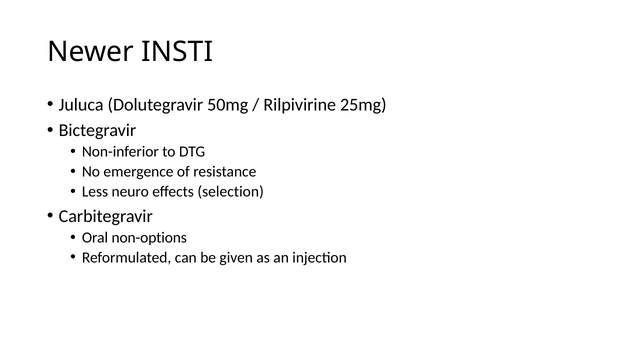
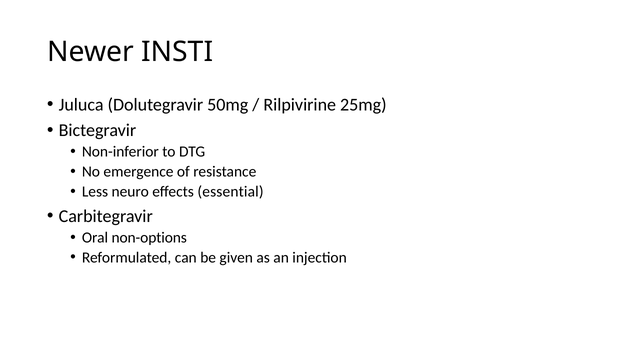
selection: selection -> essential
